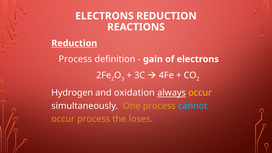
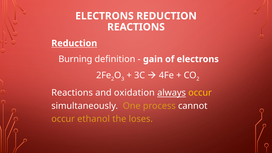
Process at (75, 59): Process -> Burning
Hydrogen at (72, 93): Hydrogen -> Reactions
cannot colour: light blue -> white
occur process: process -> ethanol
